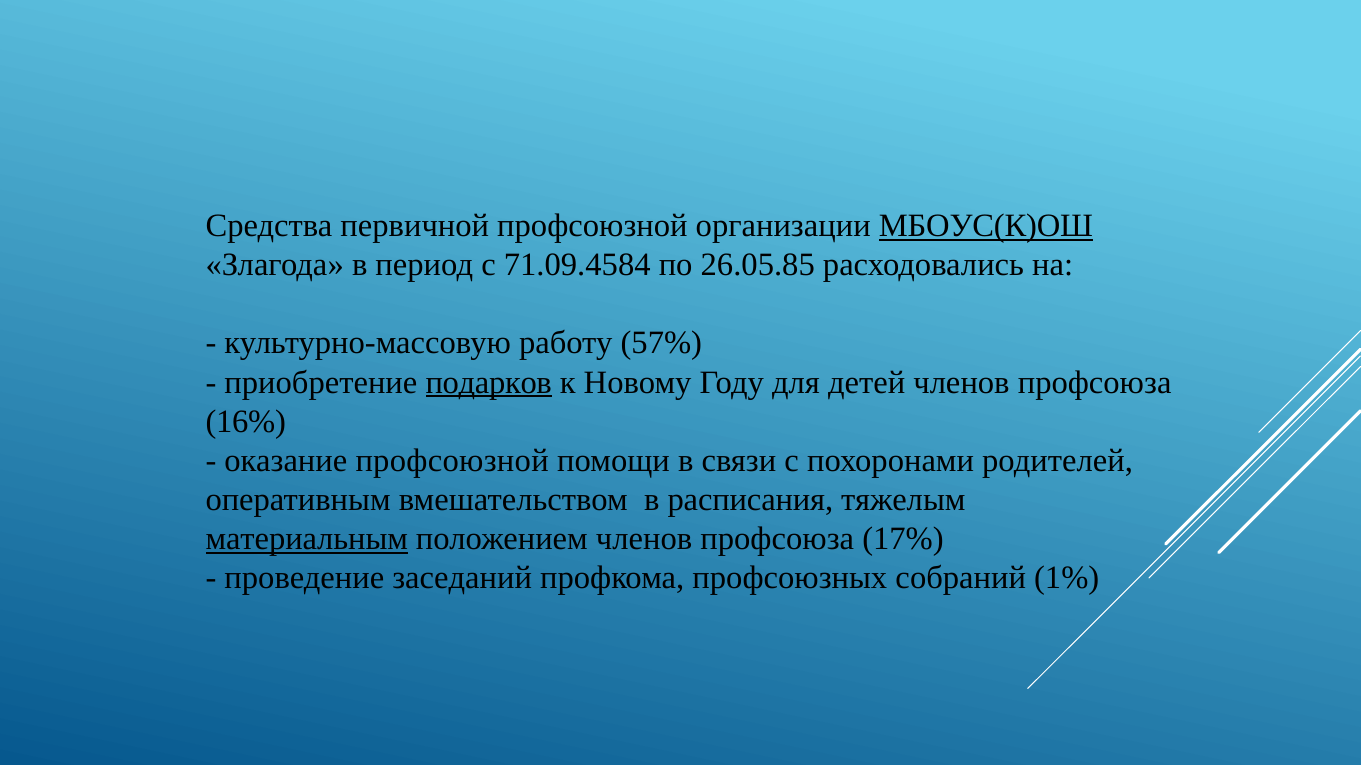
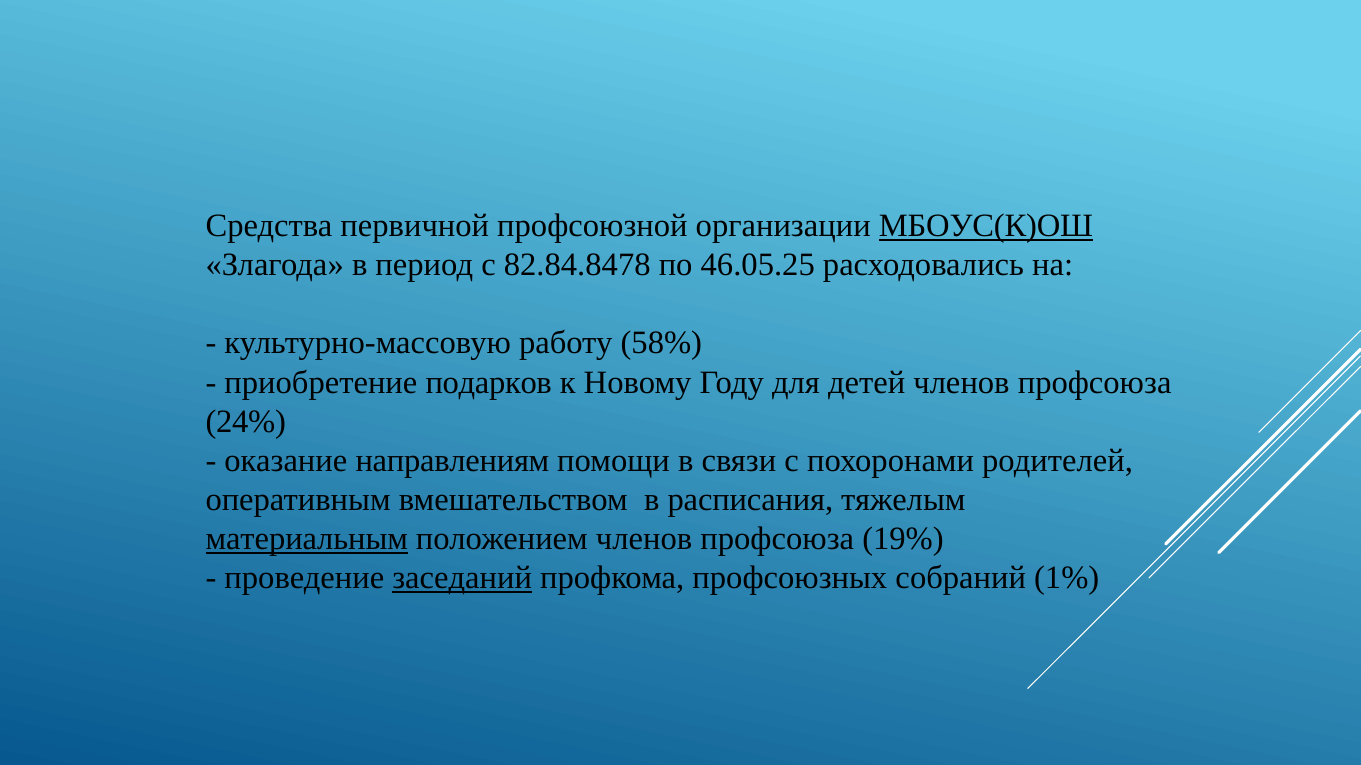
71.09.4584: 71.09.4584 -> 82.84.8478
26.05.85: 26.05.85 -> 46.05.25
57%: 57% -> 58%
подарков underline: present -> none
16%: 16% -> 24%
оказание профсоюзной: профсоюзной -> направлениям
17%: 17% -> 19%
заседаний underline: none -> present
